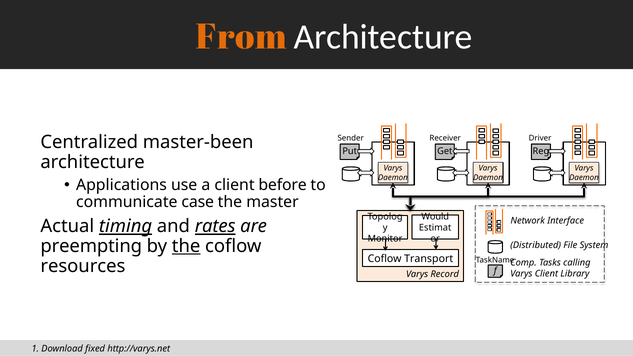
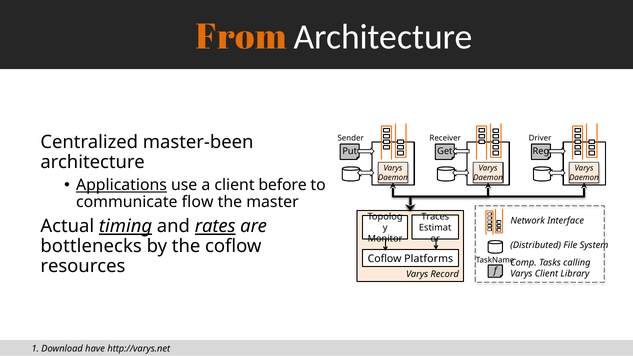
Applications underline: none -> present
case: case -> flow
Would: Would -> Traces
preempting: preempting -> bottlenecks
the at (186, 246) underline: present -> none
Transport: Transport -> Platforms
fixed: fixed -> have
